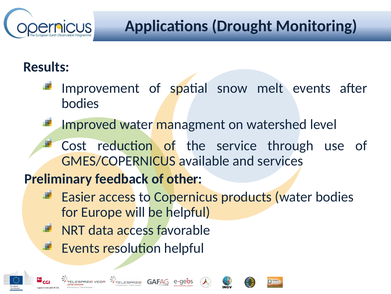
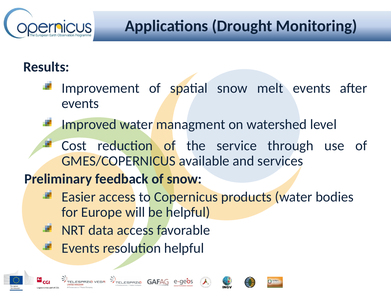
bodies at (80, 103): bodies -> events
of other: other -> snow
